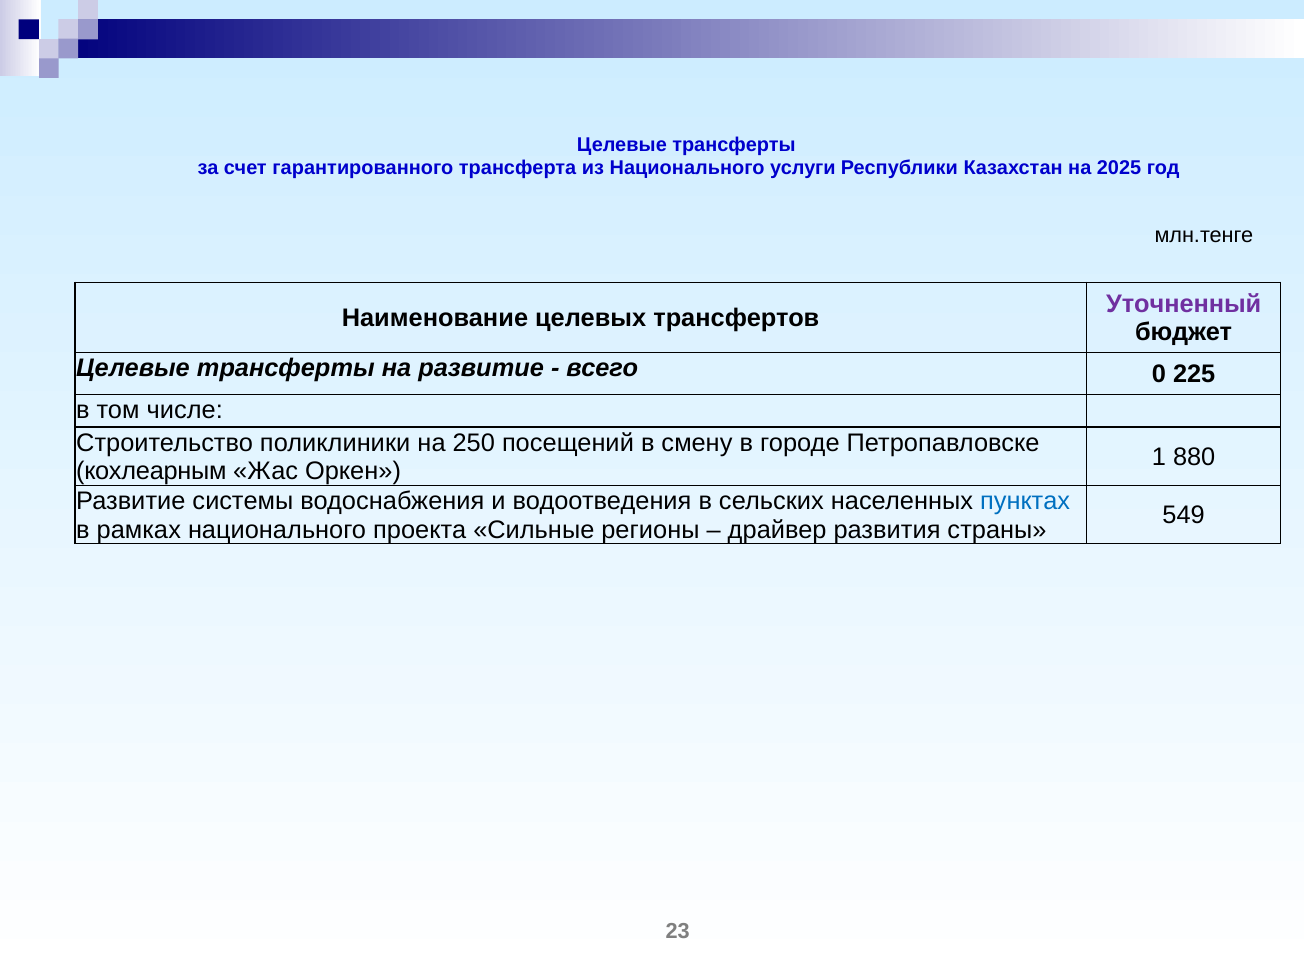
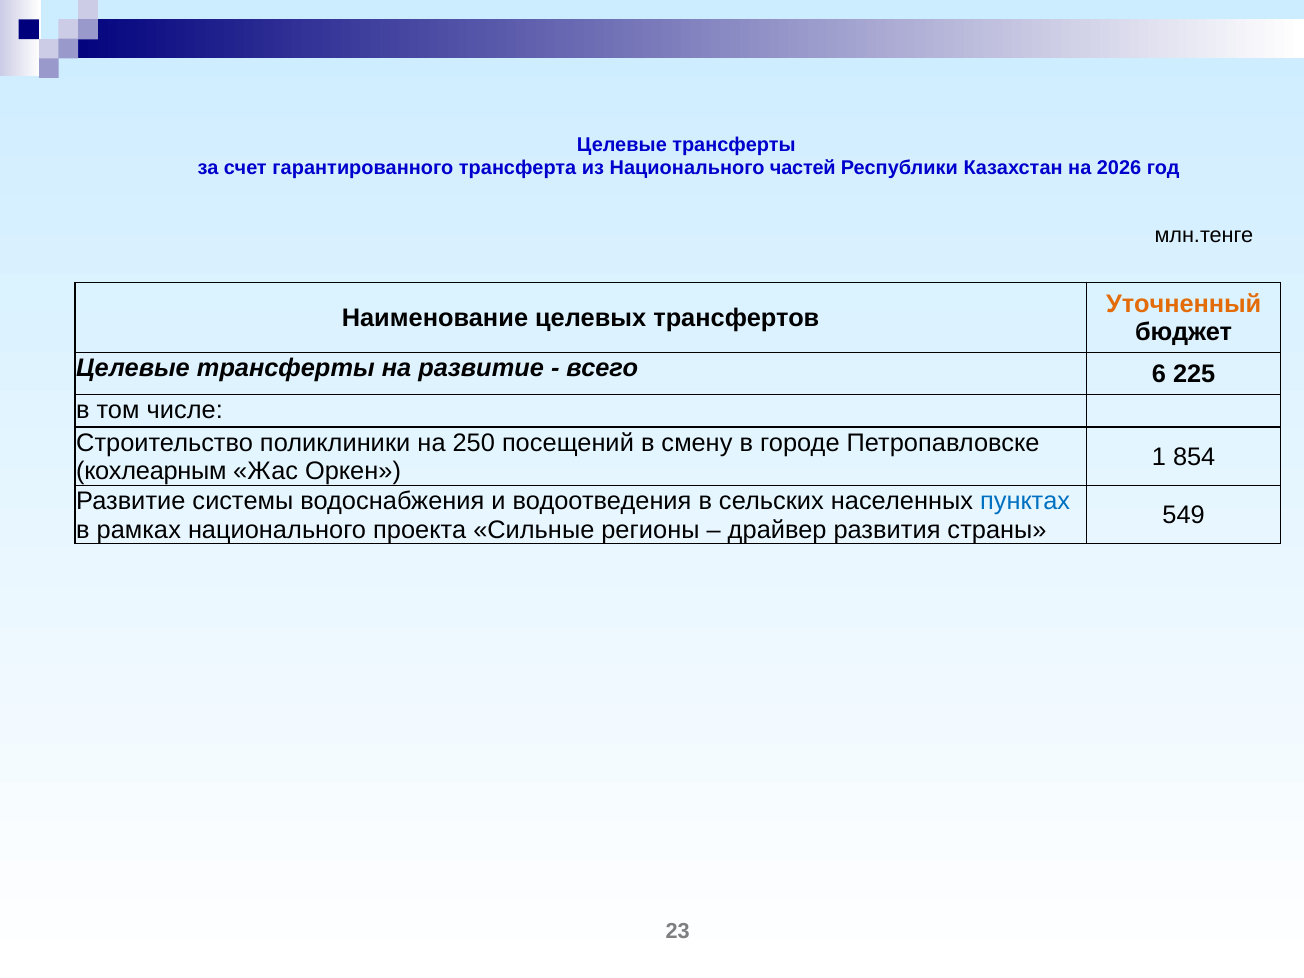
услуги: услуги -> частей
2025: 2025 -> 2026
Уточненный colour: purple -> orange
0: 0 -> 6
880: 880 -> 854
